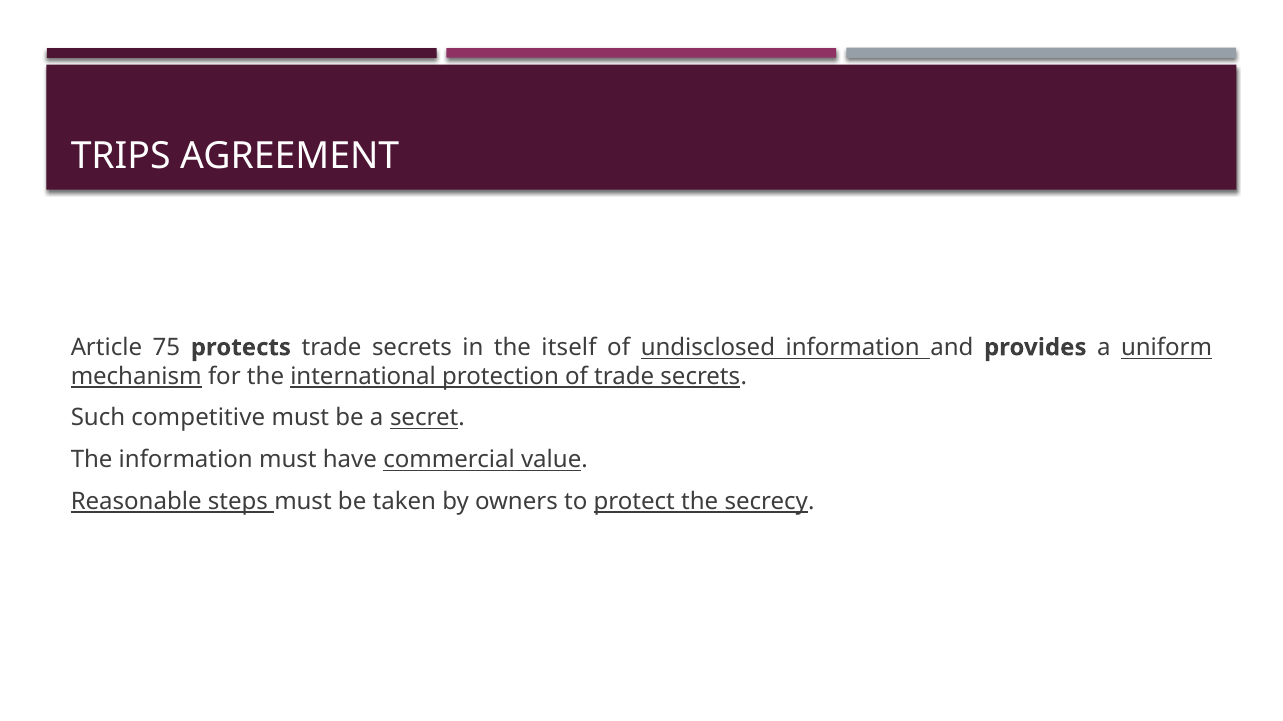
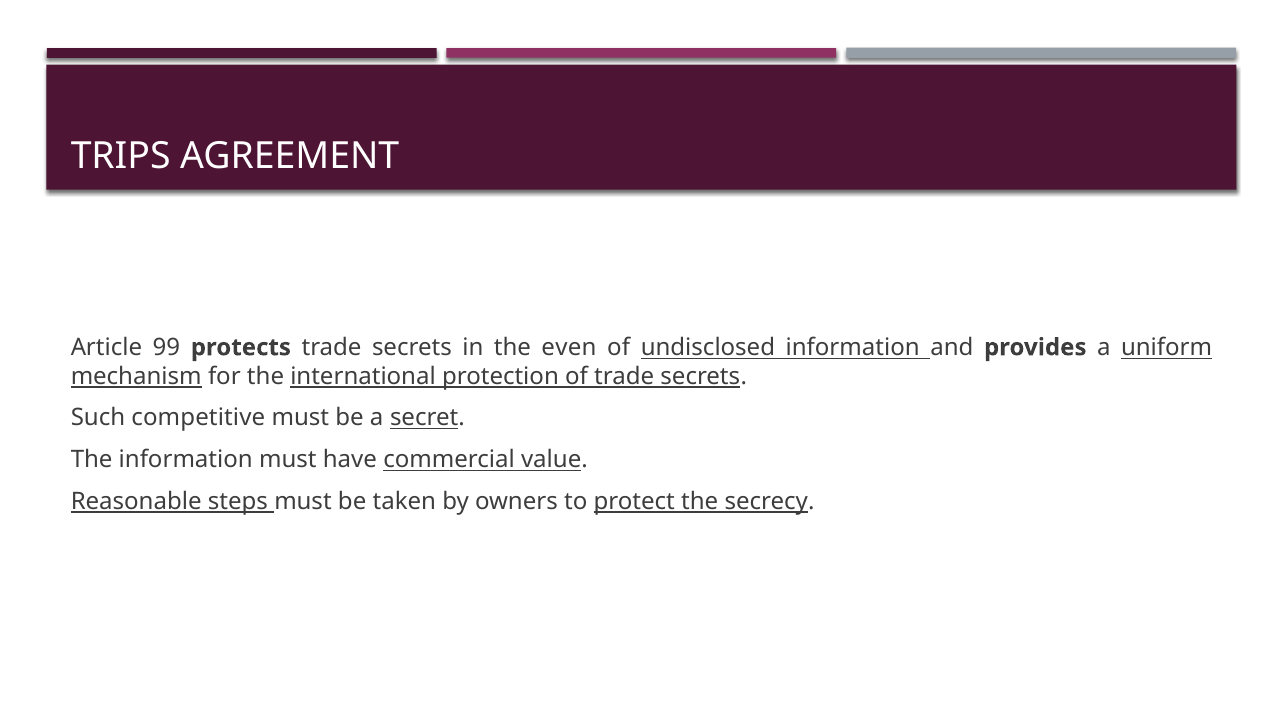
75: 75 -> 99
itself: itself -> even
